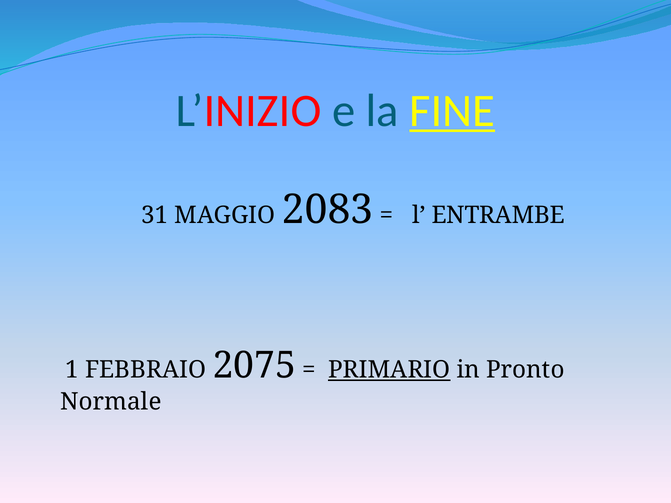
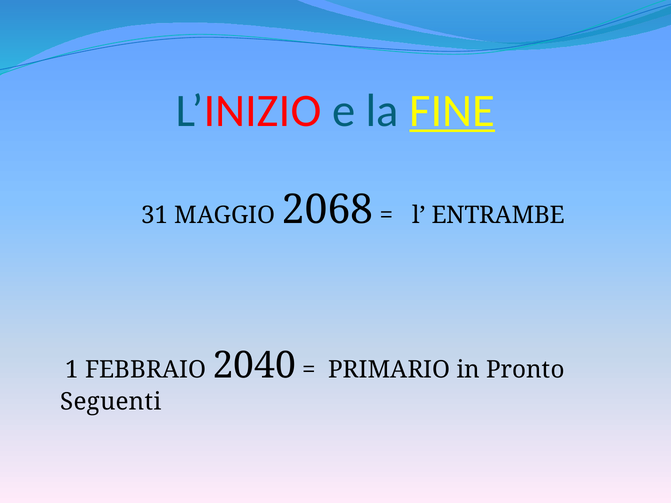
2083: 2083 -> 2068
2075: 2075 -> 2040
PRIMARIO underline: present -> none
Normale: Normale -> Seguenti
